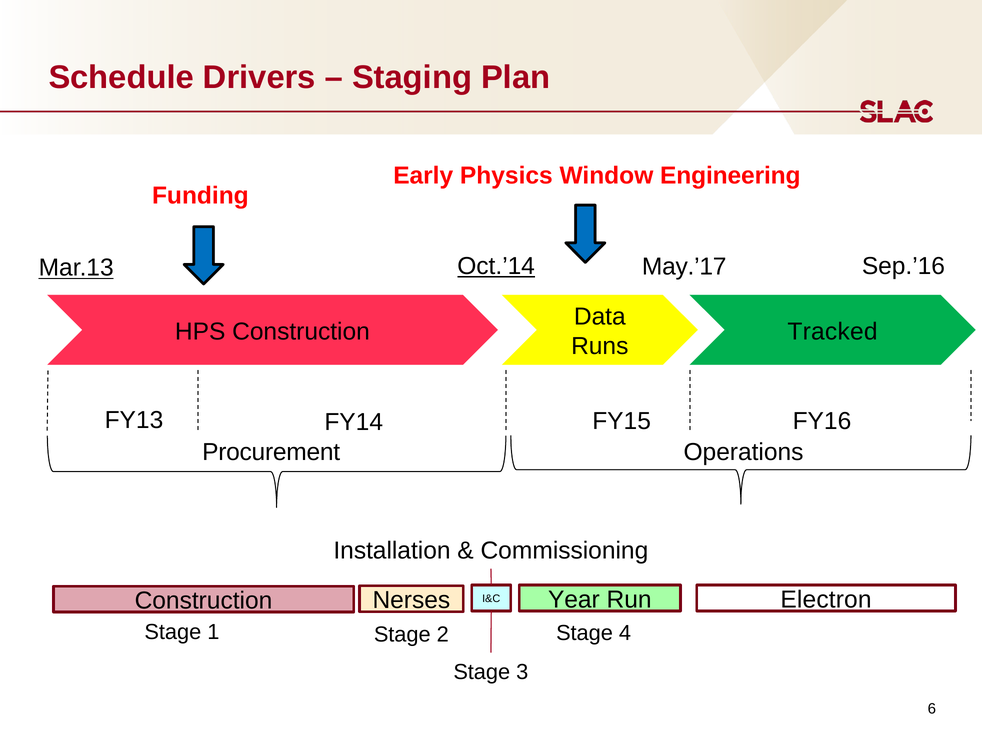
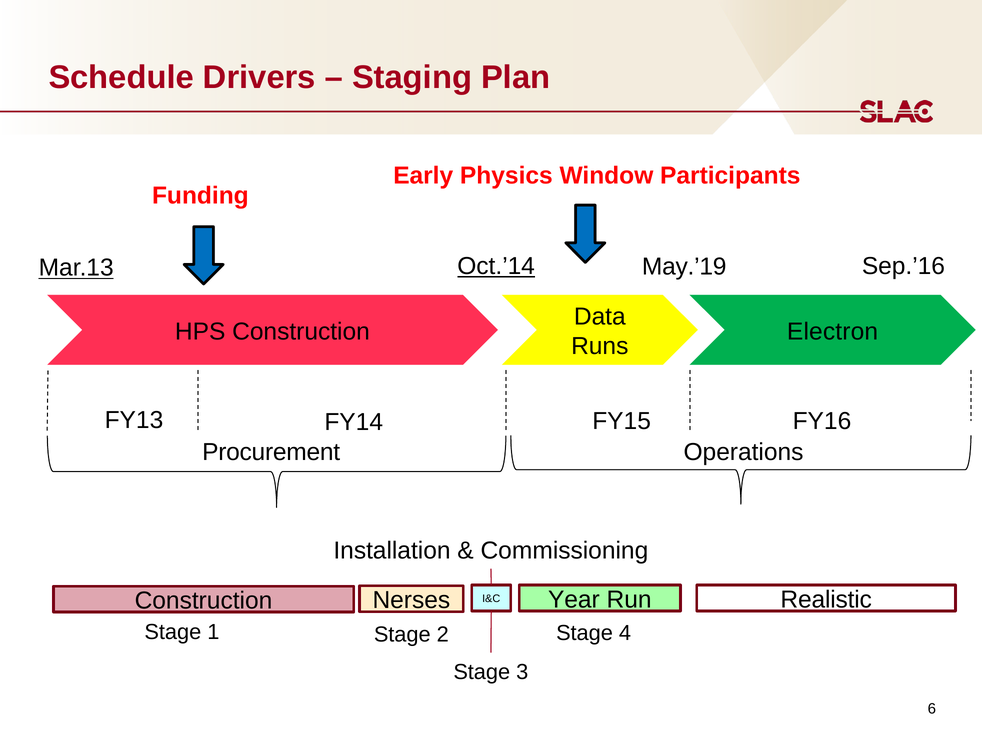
Engineering: Engineering -> Participants
May.’17: May.’17 -> May.’19
Tracked: Tracked -> Electron
Electron: Electron -> Realistic
